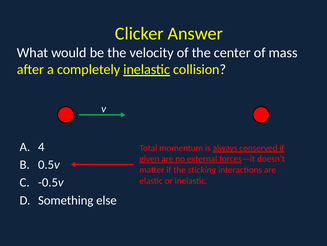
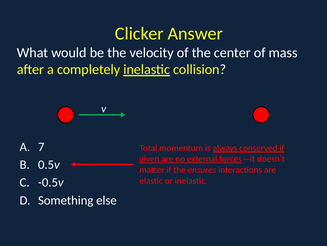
4: 4 -> 7
sticking: sticking -> ensures
